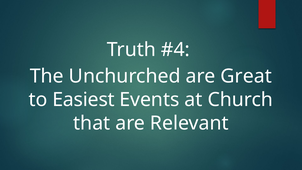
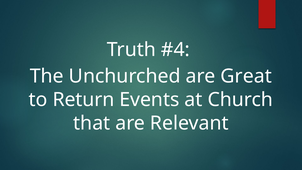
Easiest: Easiest -> Return
